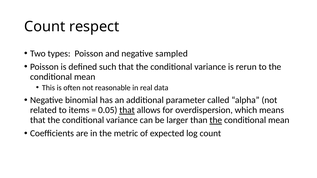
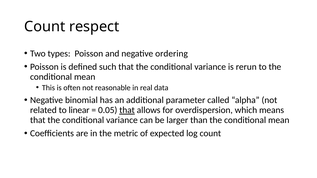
sampled: sampled -> ordering
items: items -> linear
the at (216, 120) underline: present -> none
